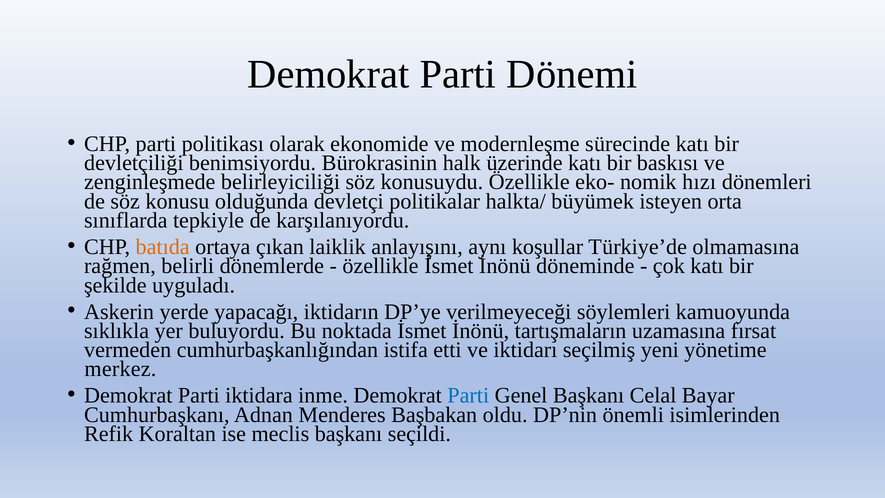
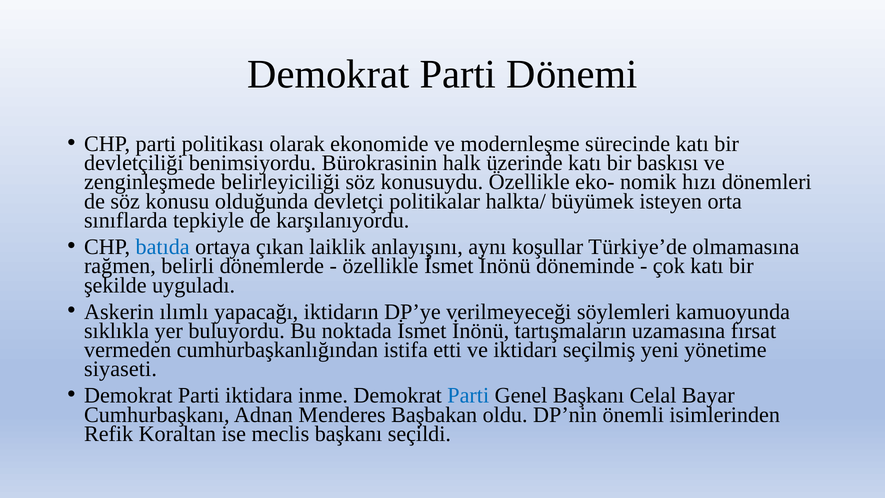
batıda colour: orange -> blue
yerde: yerde -> ılımlı
merkez: merkez -> siyaseti
